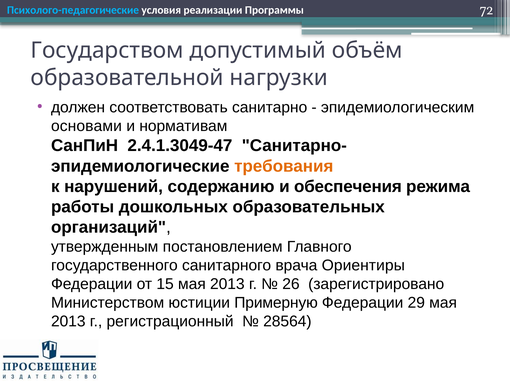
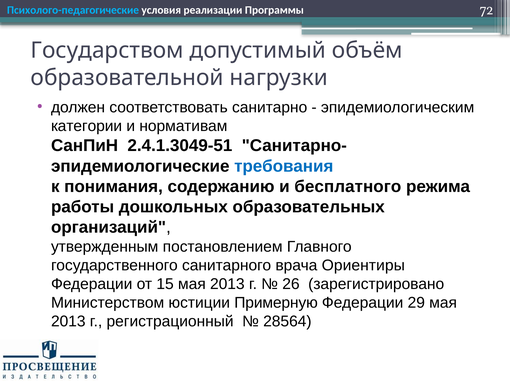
основами: основами -> категории
2.4.1.3049-47: 2.4.1.3049-47 -> 2.4.1.3049-51
требования colour: orange -> blue
нарушений: нарушений -> понимания
обеспечения: обеспечения -> бесплатного
